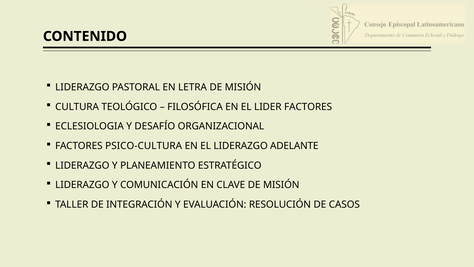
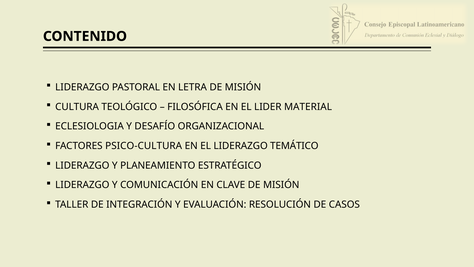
LIDER FACTORES: FACTORES -> MATERIAL
ADELANTE: ADELANTE -> TEMÁTICO
